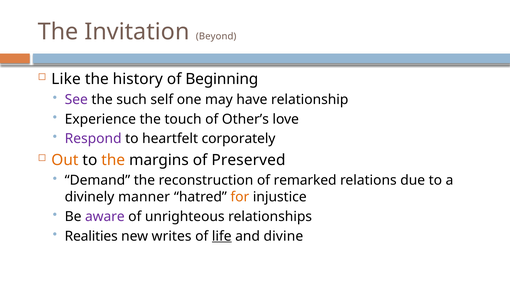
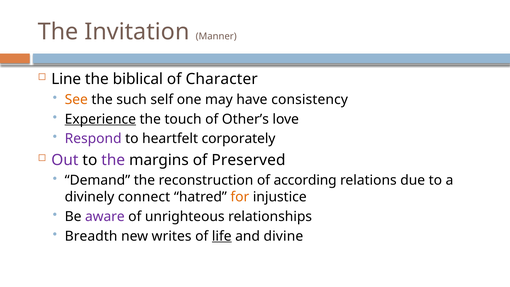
Beyond: Beyond -> Manner
Like: Like -> Line
history: history -> biblical
Beginning: Beginning -> Character
See colour: purple -> orange
relationship: relationship -> consistency
Experience underline: none -> present
Out colour: orange -> purple
the at (113, 160) colour: orange -> purple
remarked: remarked -> according
manner: manner -> connect
Realities: Realities -> Breadth
